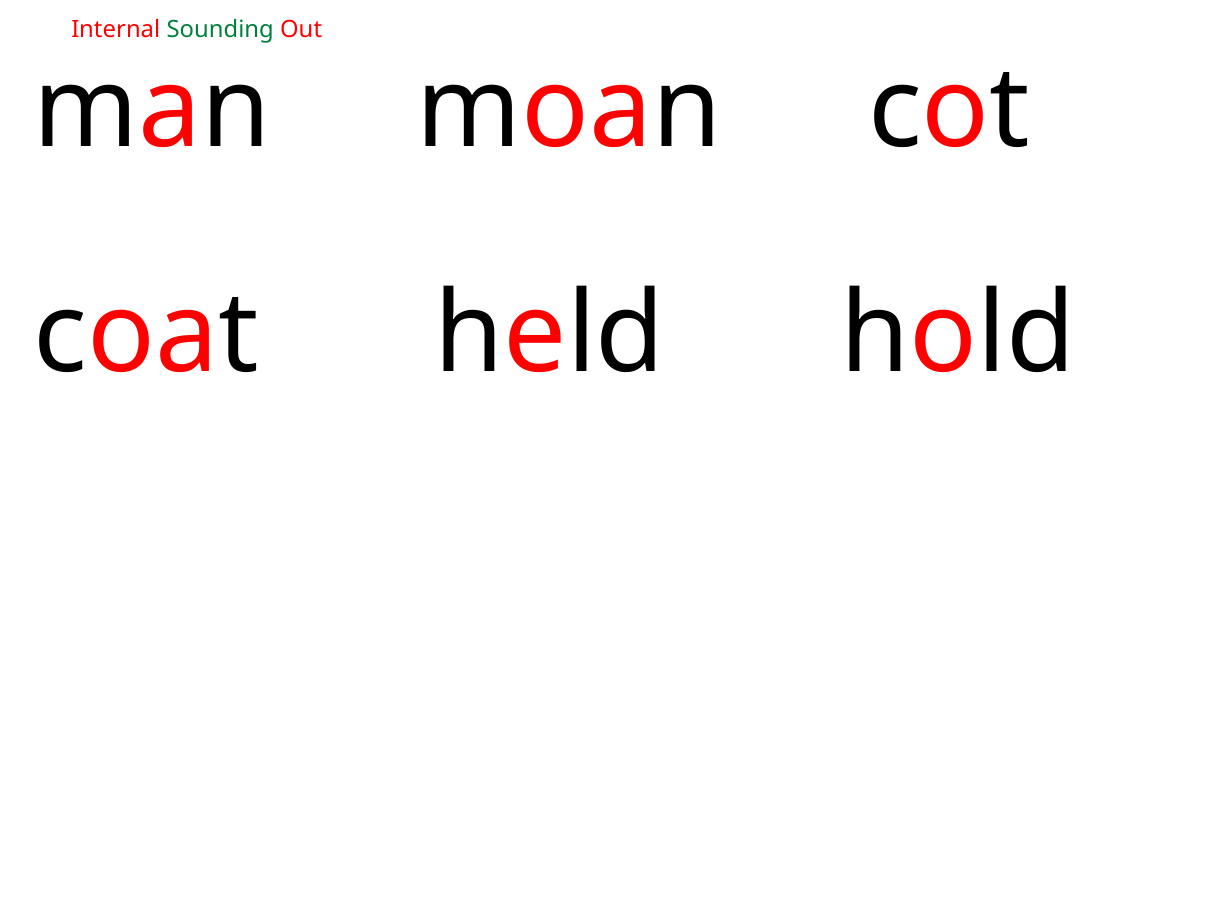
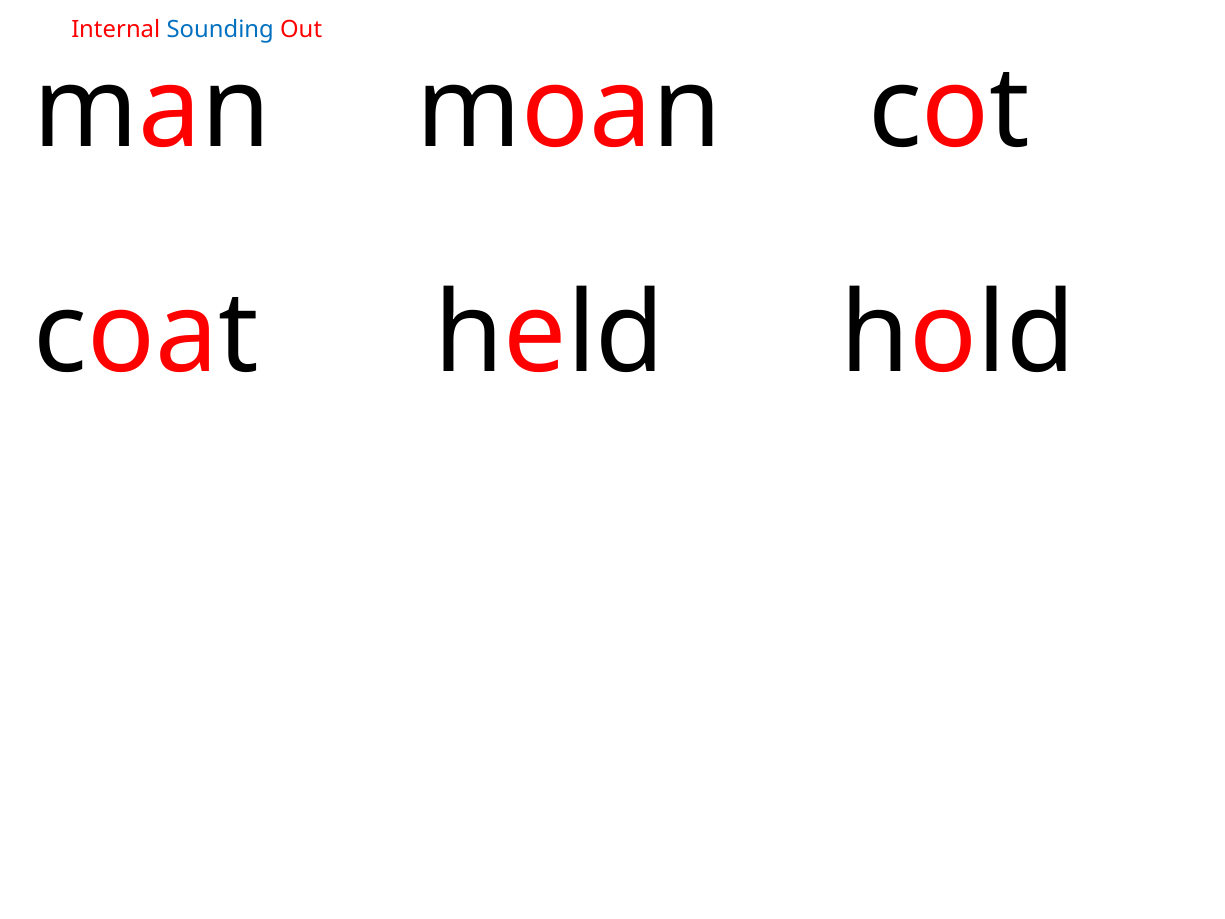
Sounding colour: green -> blue
